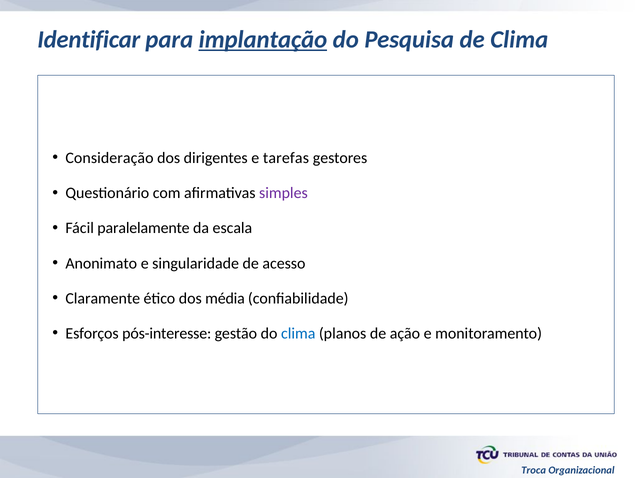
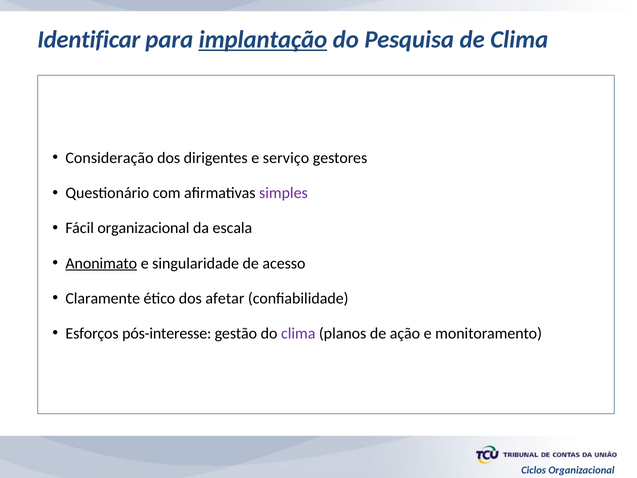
tarefas: tarefas -> serviço
Fácil paralelamente: paralelamente -> organizacional
Anonimato underline: none -> present
média: média -> afetar
clima at (298, 333) colour: blue -> purple
Troca: Troca -> Ciclos
